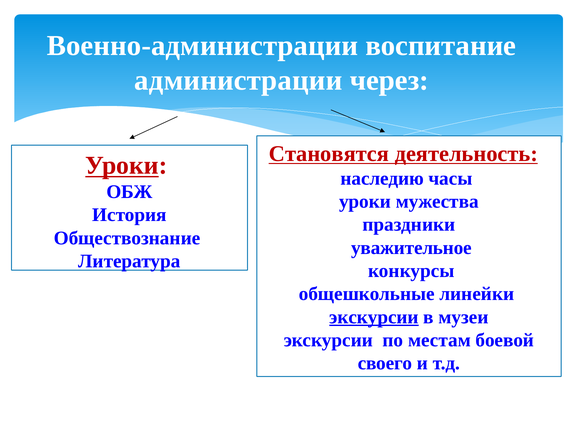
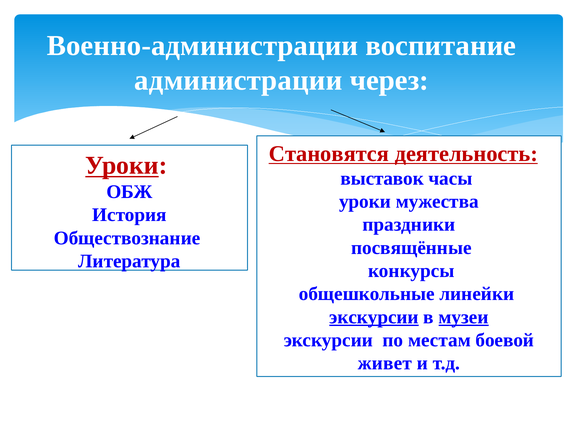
наследию: наследию -> выставок
уважительное: уважительное -> посвящённые
музеи underline: none -> present
своего: своего -> живет
